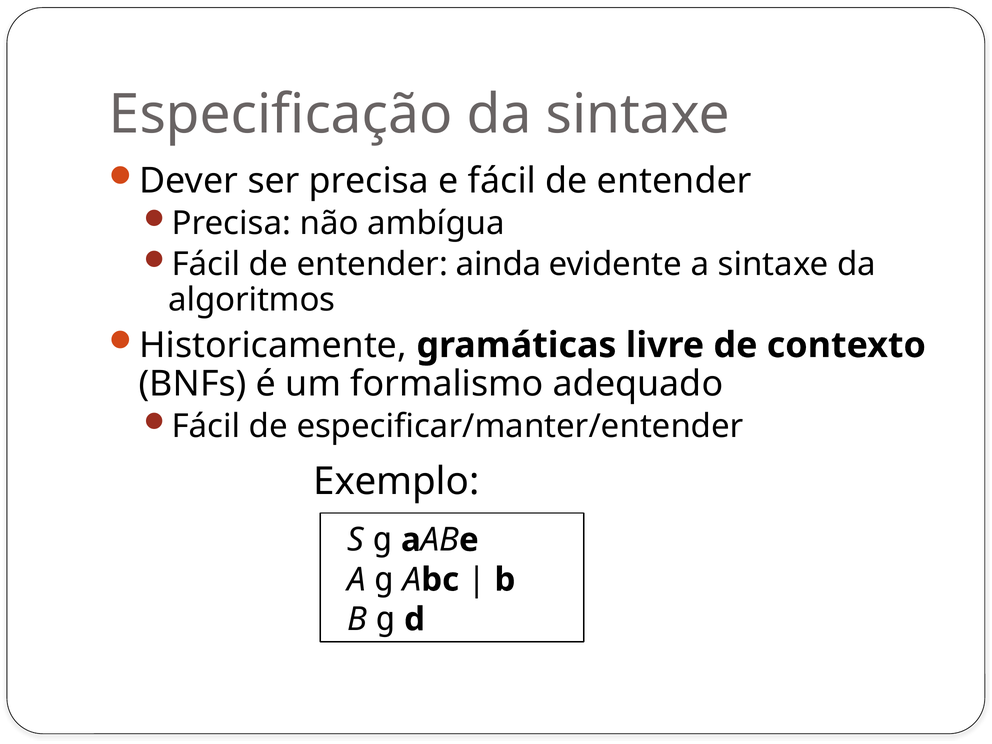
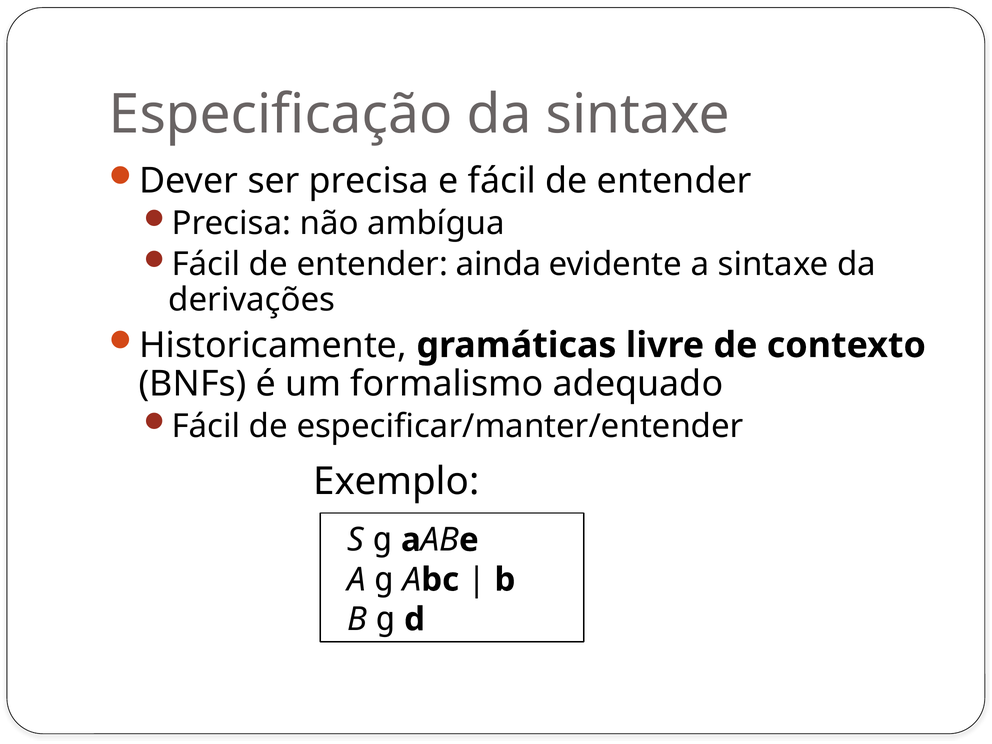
algoritmos: algoritmos -> derivações
